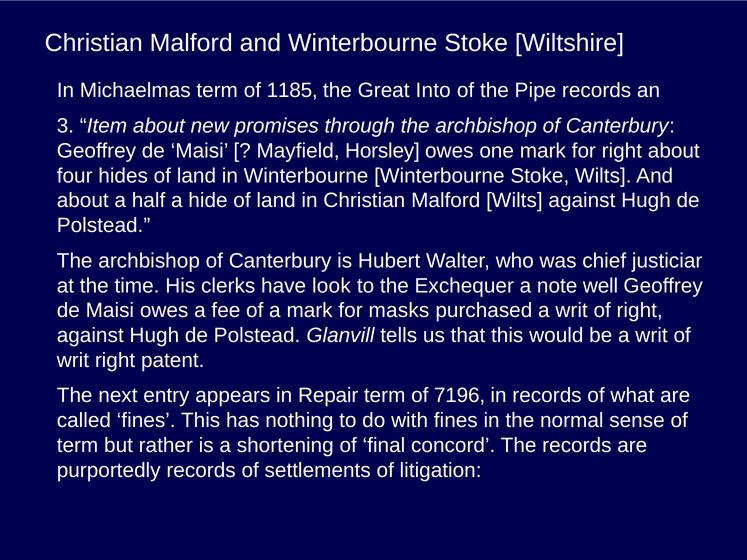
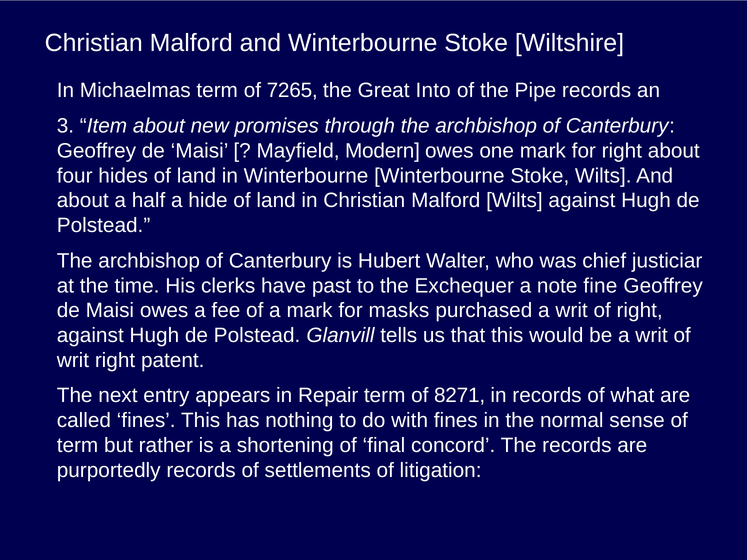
1185: 1185 -> 7265
Horsley: Horsley -> Modern
look: look -> past
well: well -> fine
7196: 7196 -> 8271
